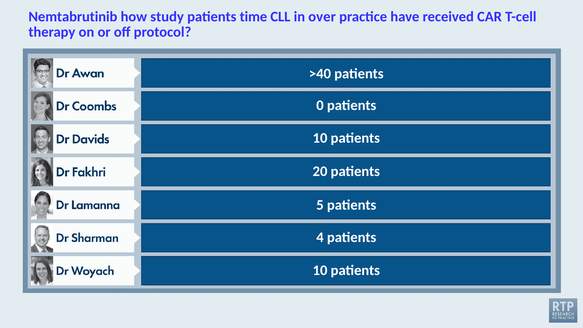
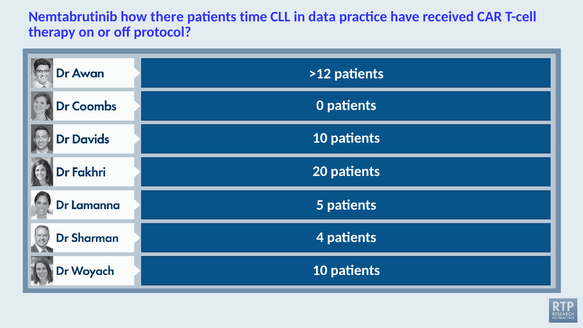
study: study -> there
over: over -> data
>40: >40 -> >12
